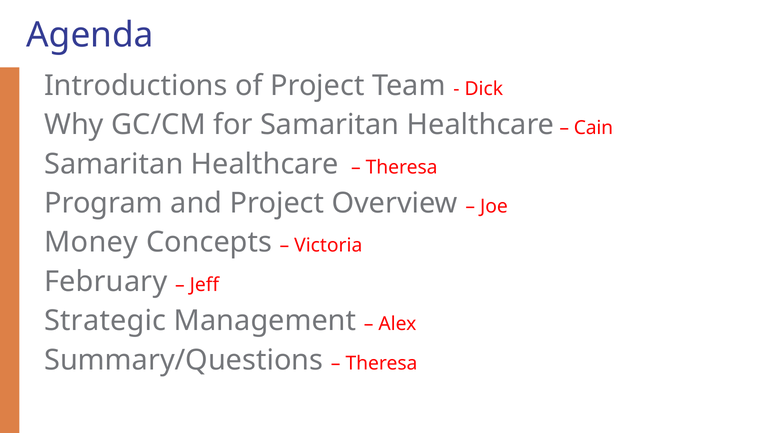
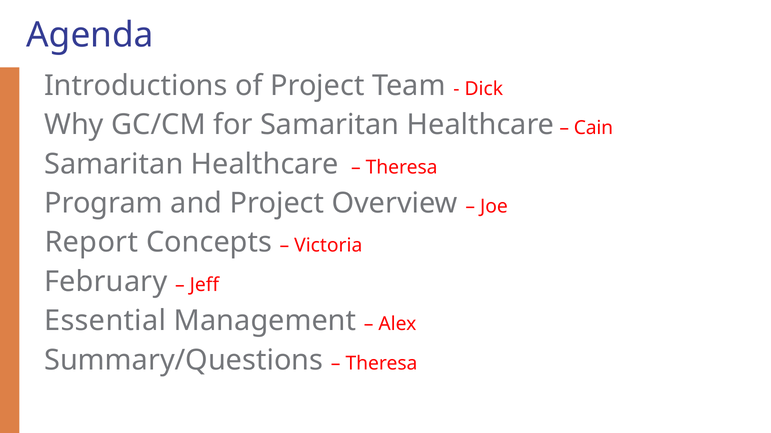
Money: Money -> Report
Strategic: Strategic -> Essential
